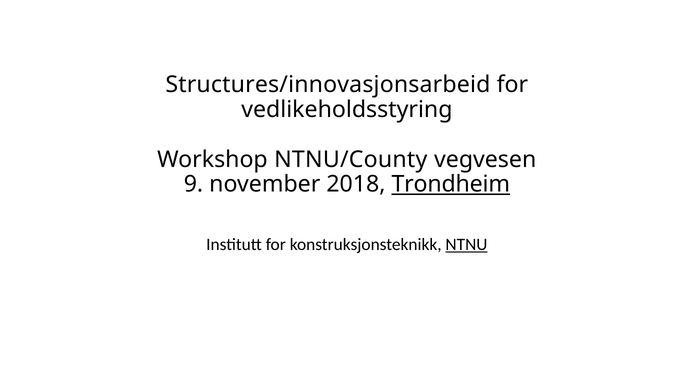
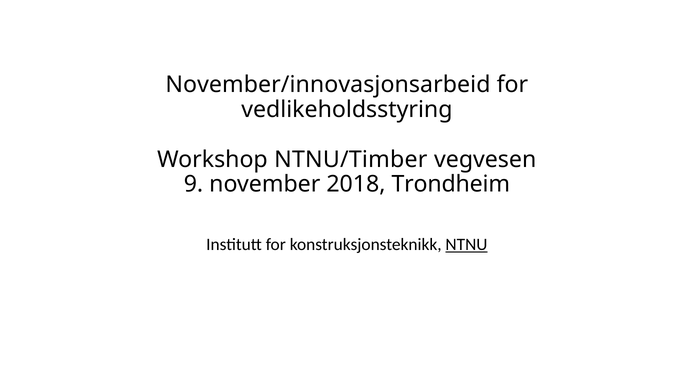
Structures/innovasjonsarbeid: Structures/innovasjonsarbeid -> November/innovasjonsarbeid
NTNU/County: NTNU/County -> NTNU/Timber
Trondheim underline: present -> none
